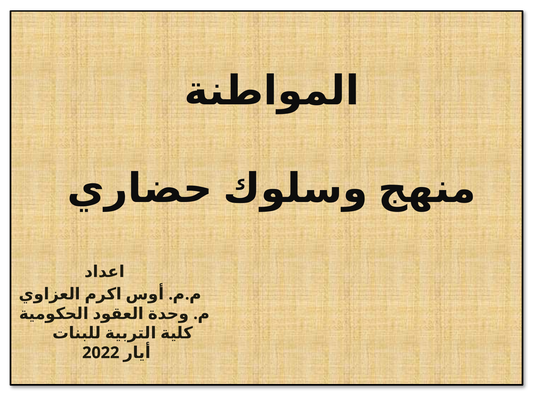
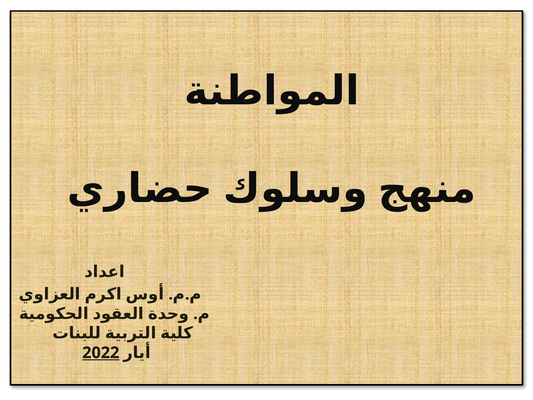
2022 underline: none -> present
